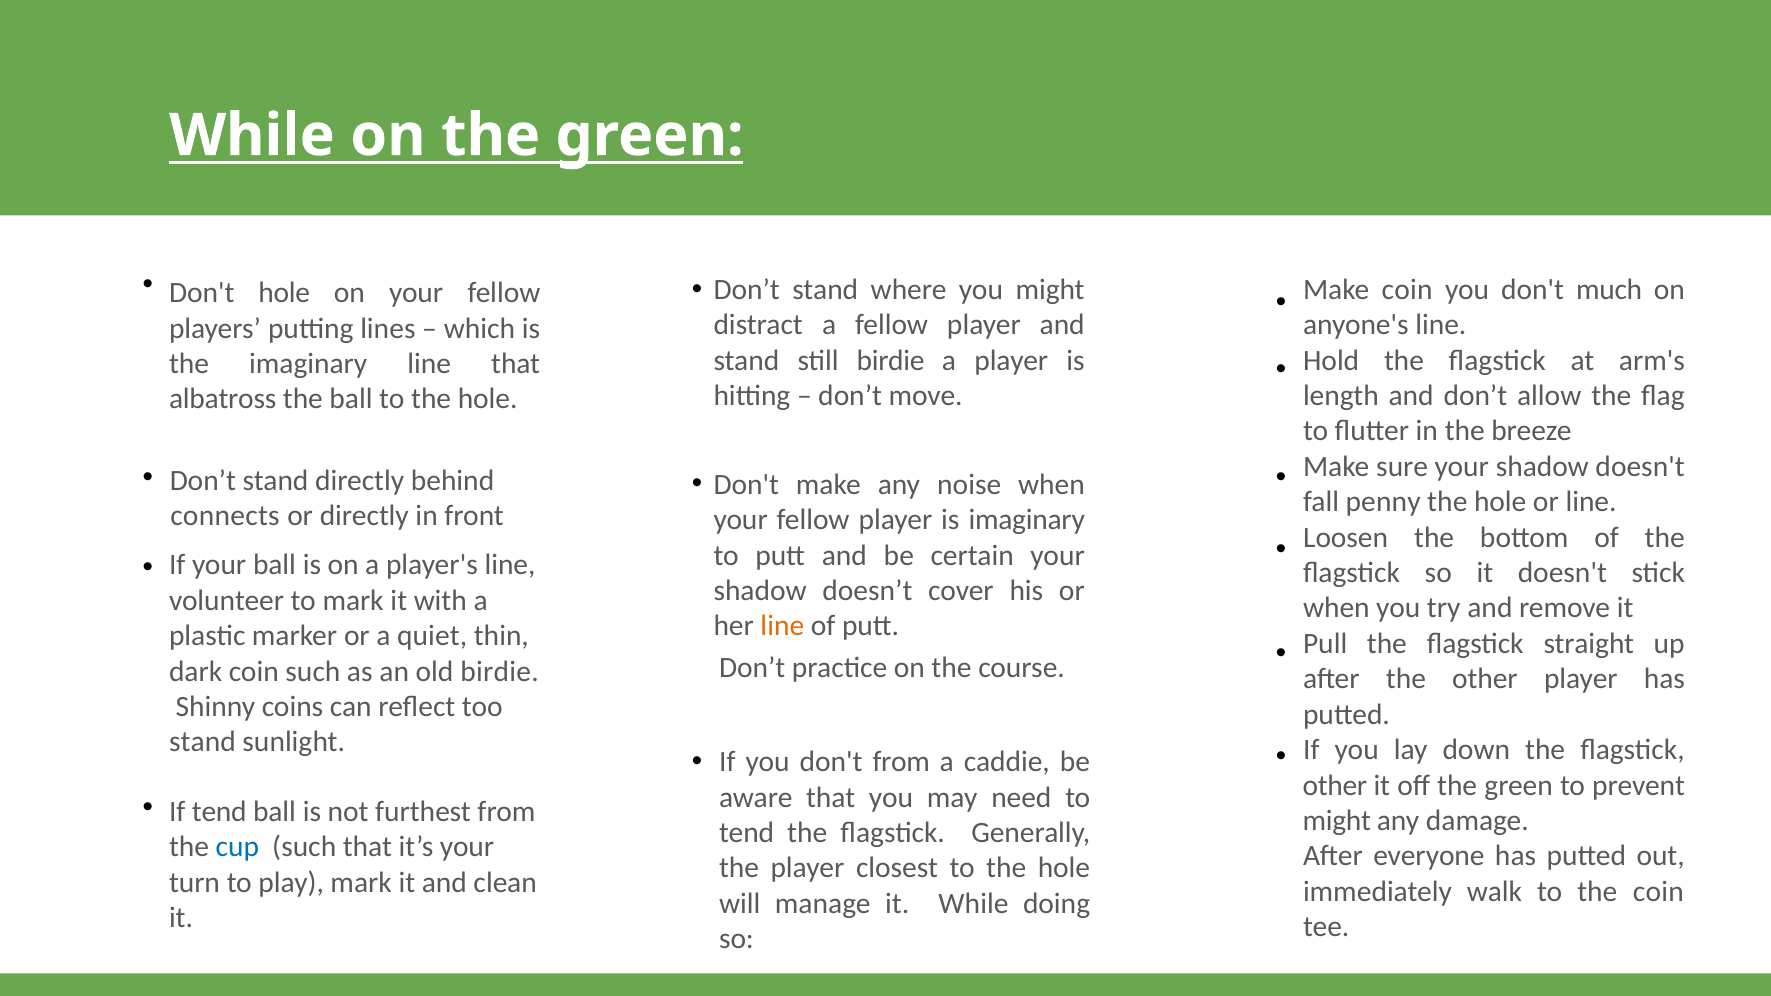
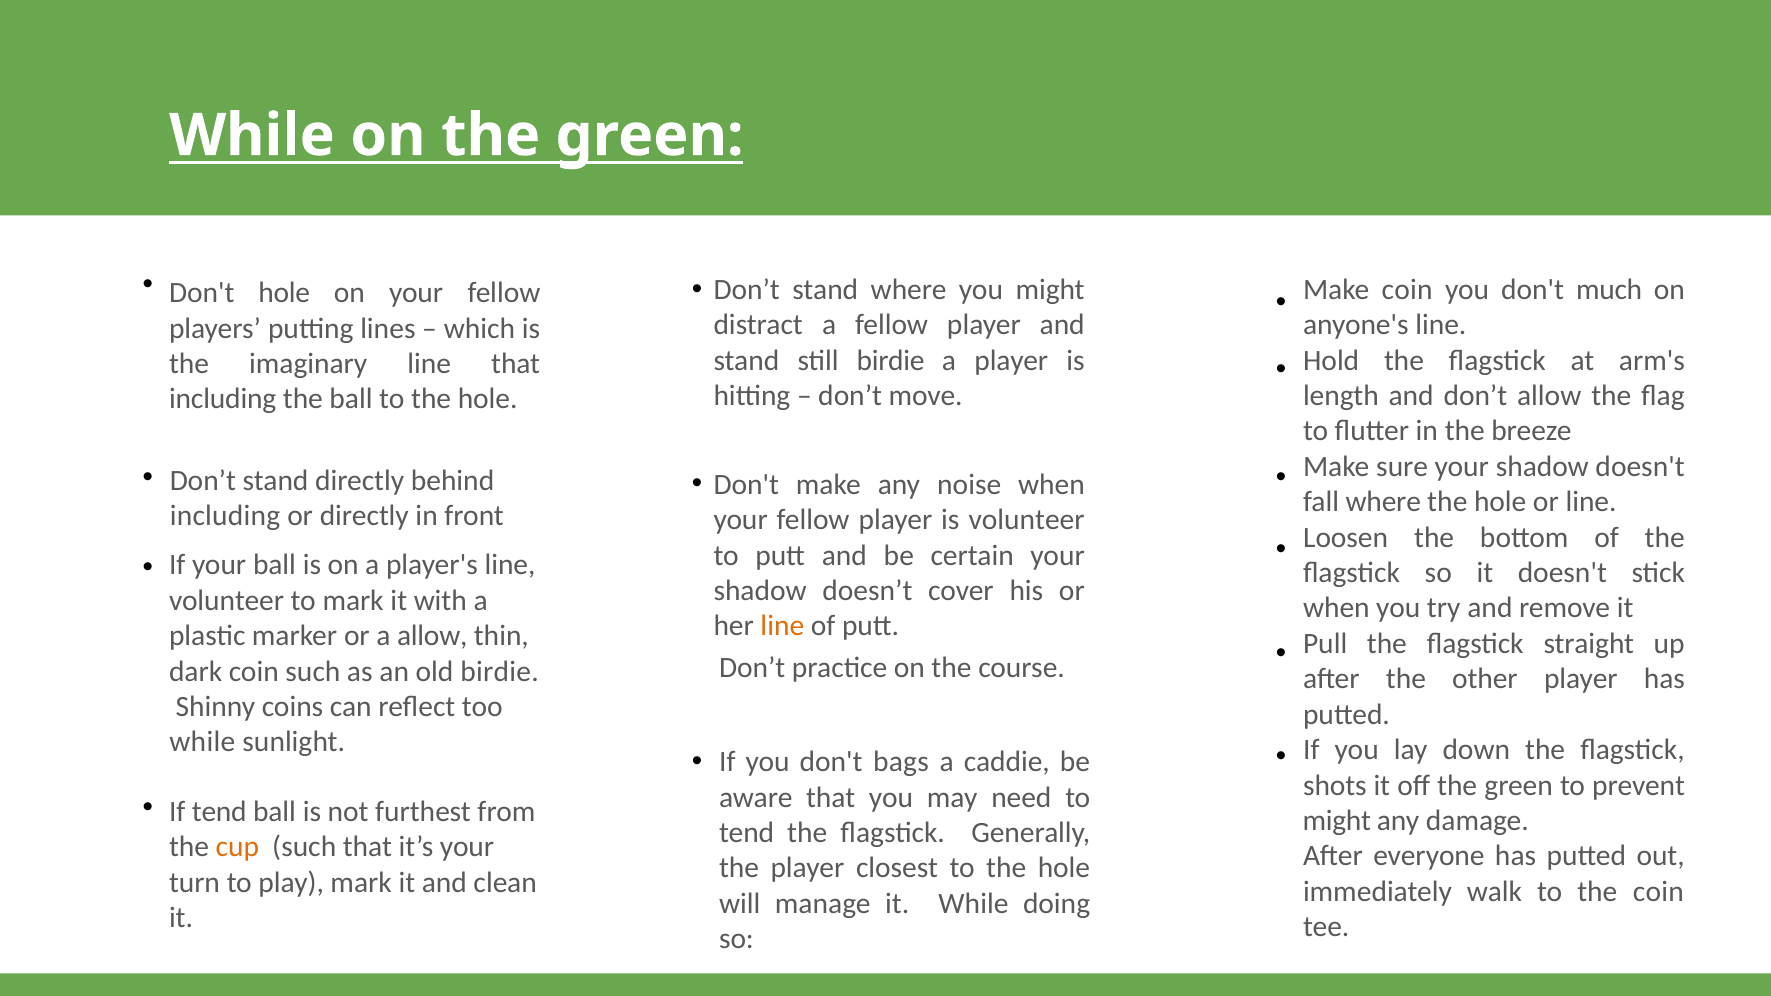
albatross at (223, 399): albatross -> including
fall penny: penny -> where
connects at (225, 516): connects -> including
is imaginary: imaginary -> volunteer
a quiet: quiet -> allow
stand at (202, 742): stand -> while
don't from: from -> bags
other at (1335, 785): other -> shots
cup colour: blue -> orange
